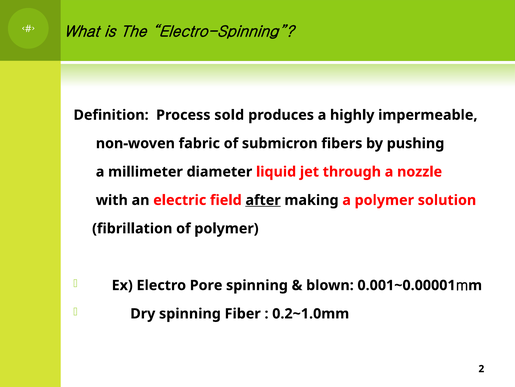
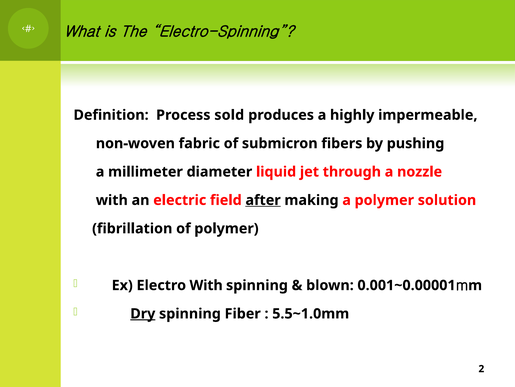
Electro Pore: Pore -> With
Dry underline: none -> present
0.2~1.0mm: 0.2~1.0mm -> 5.5~1.0mm
